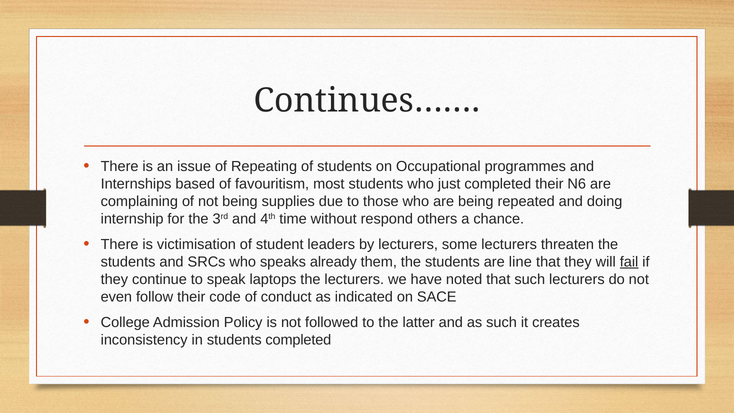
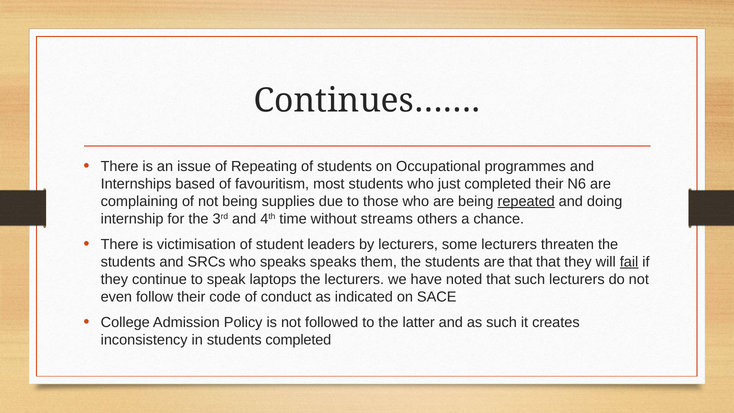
repeated underline: none -> present
respond: respond -> streams
speaks already: already -> speaks
are line: line -> that
